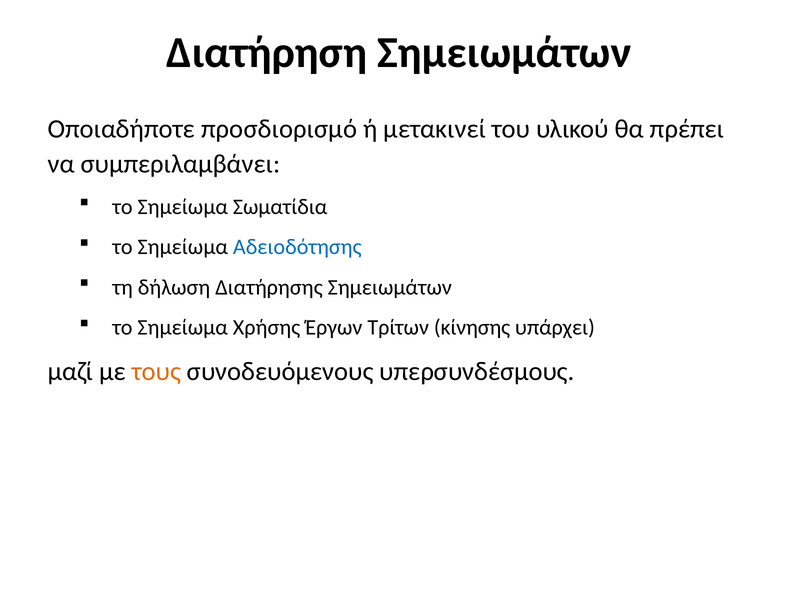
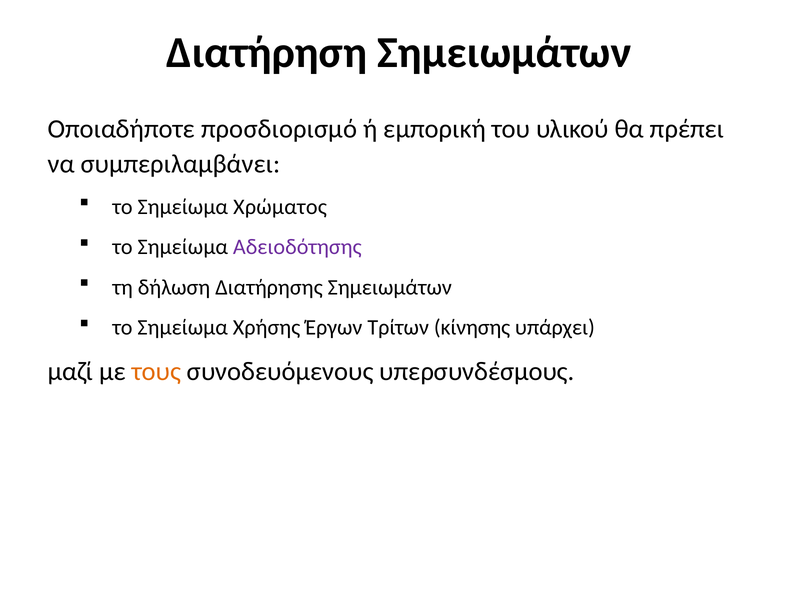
μετακινεί: μετακινεί -> εμπορική
Σωματίδια: Σωματίδια -> Χρώματος
Αδειοδότησης colour: blue -> purple
